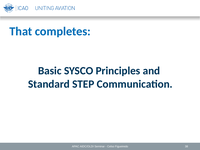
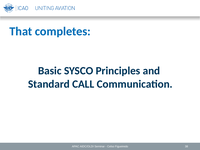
STEP: STEP -> CALL
